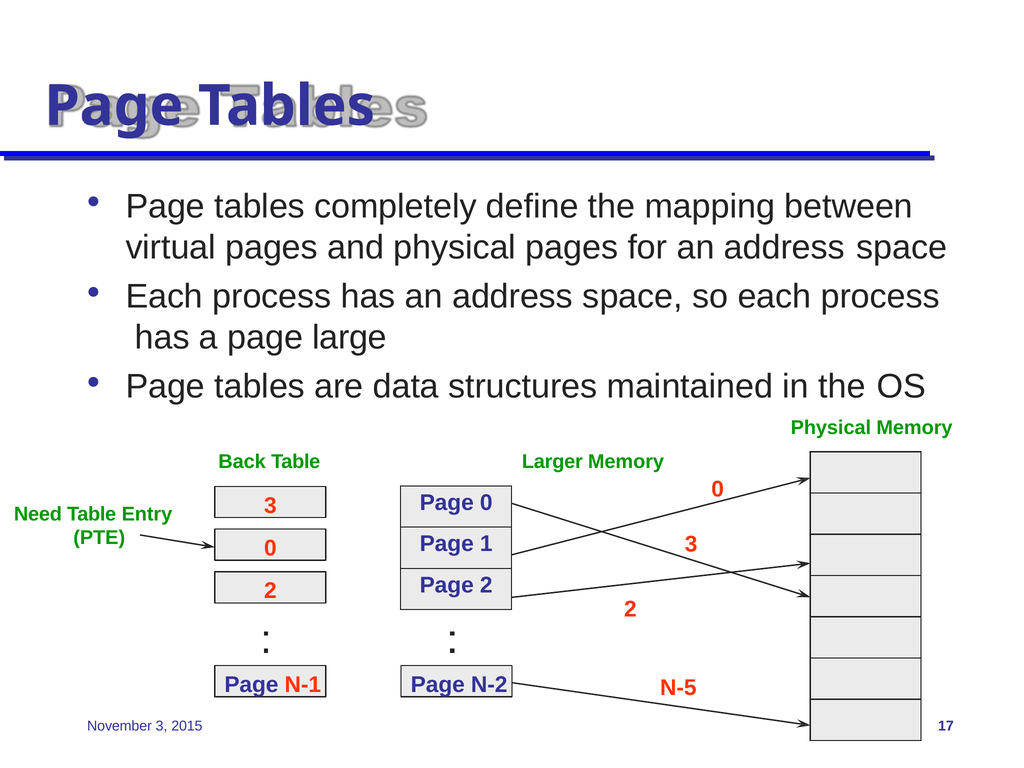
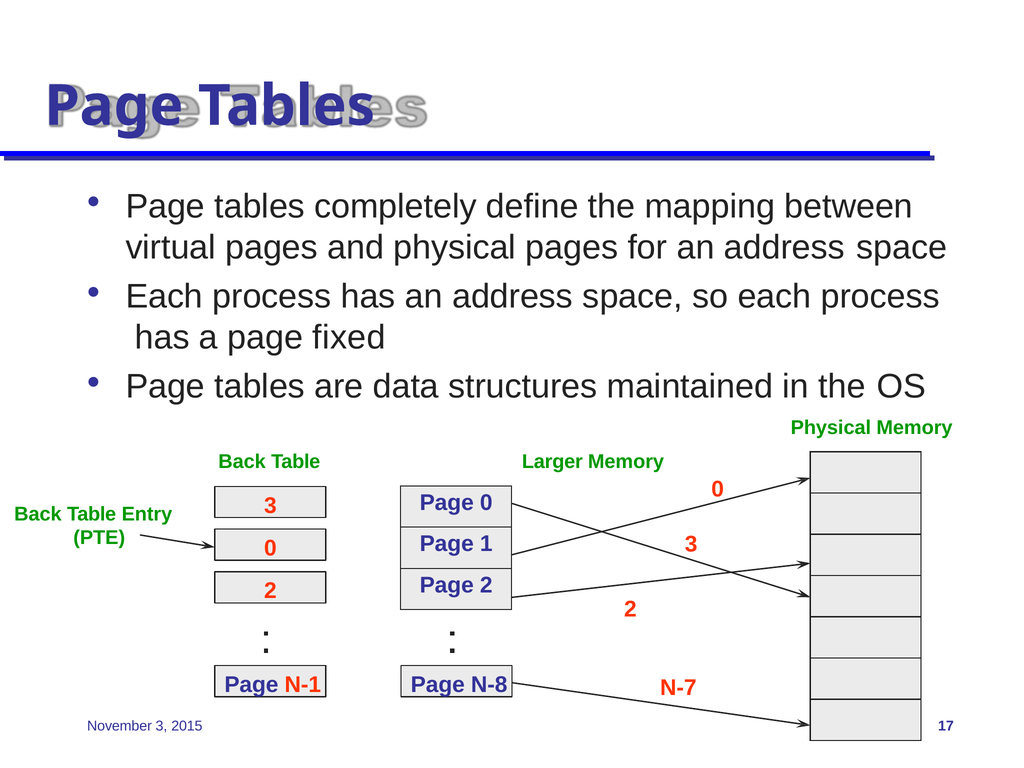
large: large -> fixed
Need at (38, 514): Need -> Back
N-2: N-2 -> N-8
N-5: N-5 -> N-7
